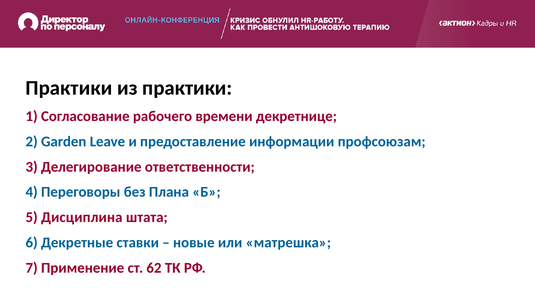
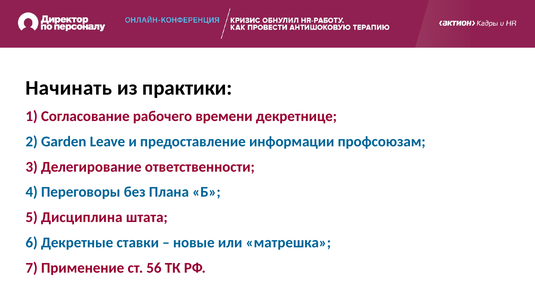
Практики at (69, 88): Практики -> Начинать
62: 62 -> 56
